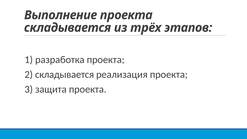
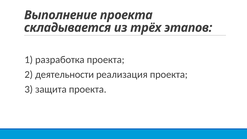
2 складывается: складывается -> деятельности
